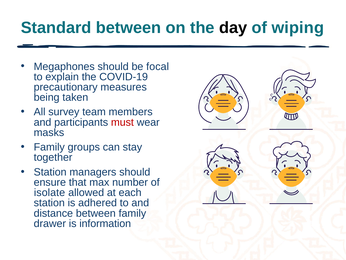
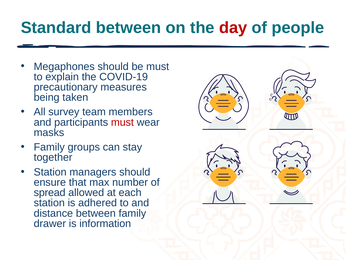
day colour: black -> red
wiping: wiping -> people
be focal: focal -> must
isolate: isolate -> spread
